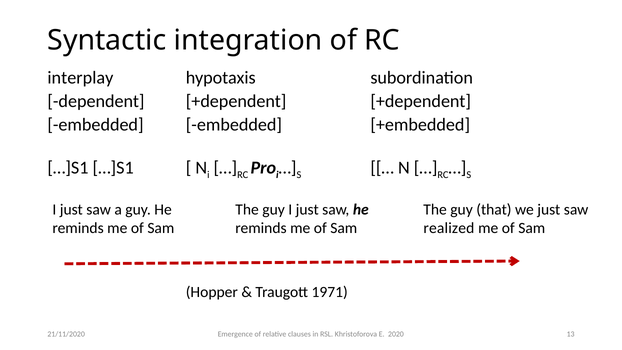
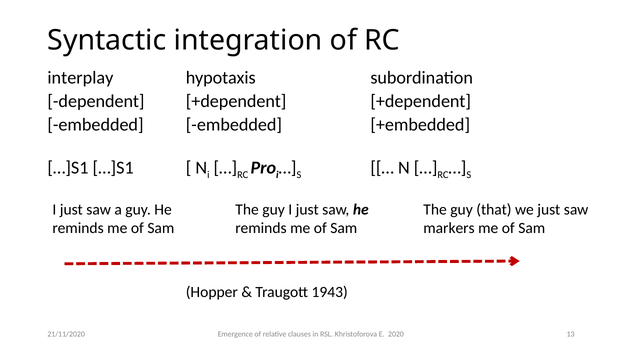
realized: realized -> markers
1971: 1971 -> 1943
